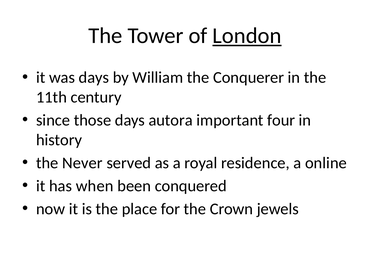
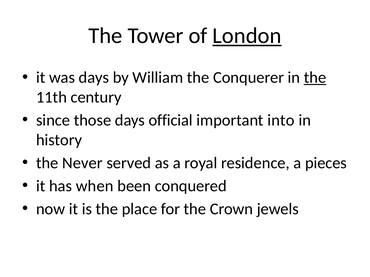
the at (315, 78) underline: none -> present
autora: autora -> official
four: four -> into
online: online -> pieces
